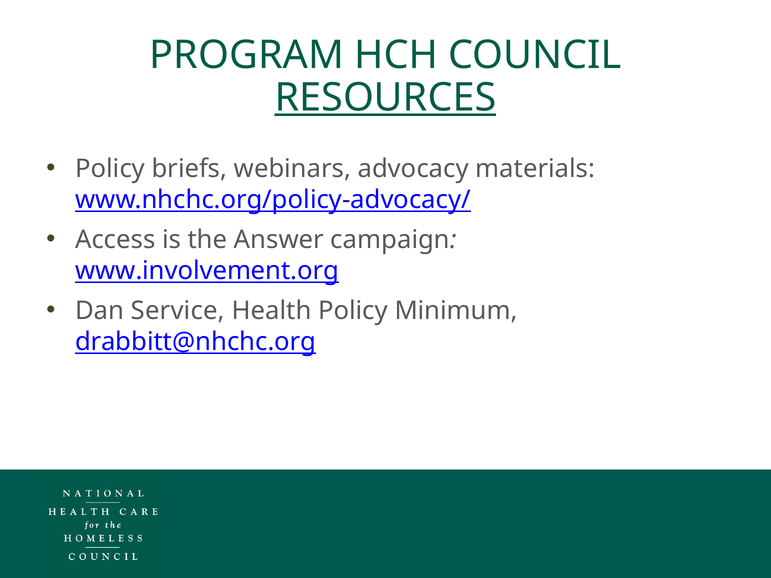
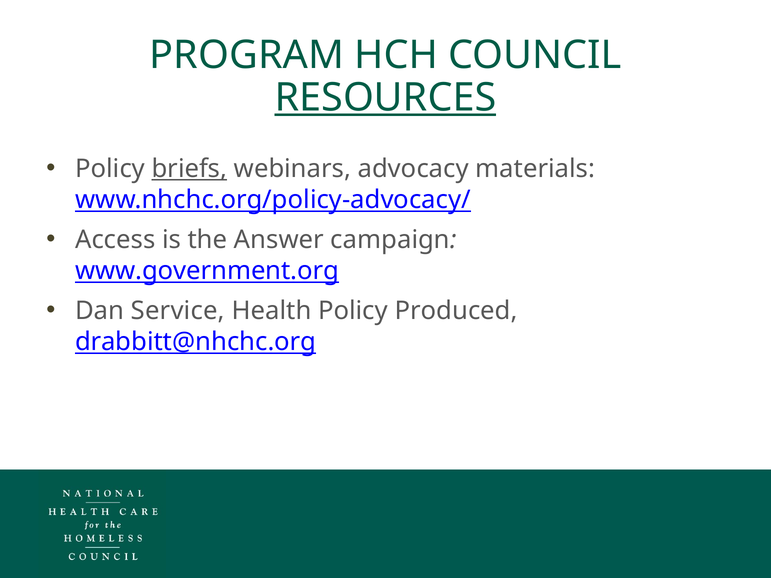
briefs underline: none -> present
www.involvement.org: www.involvement.org -> www.government.org
Minimum: Minimum -> Produced
